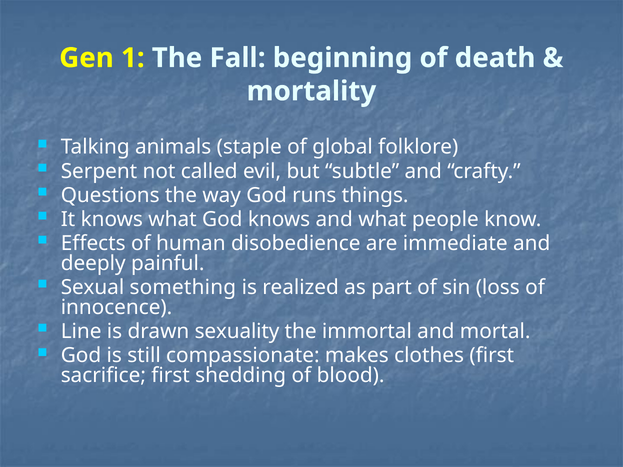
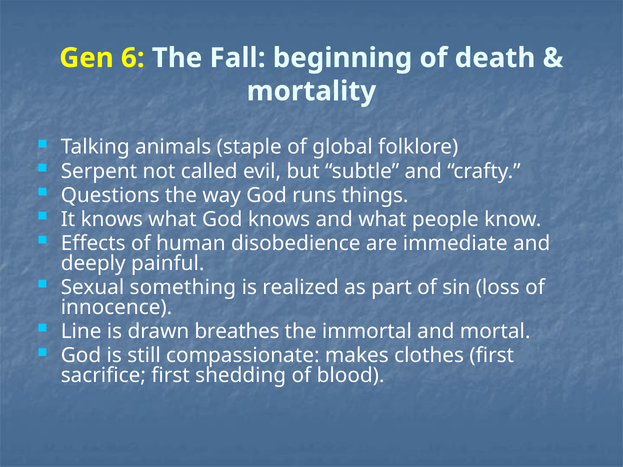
1: 1 -> 6
sexuality: sexuality -> breathes
